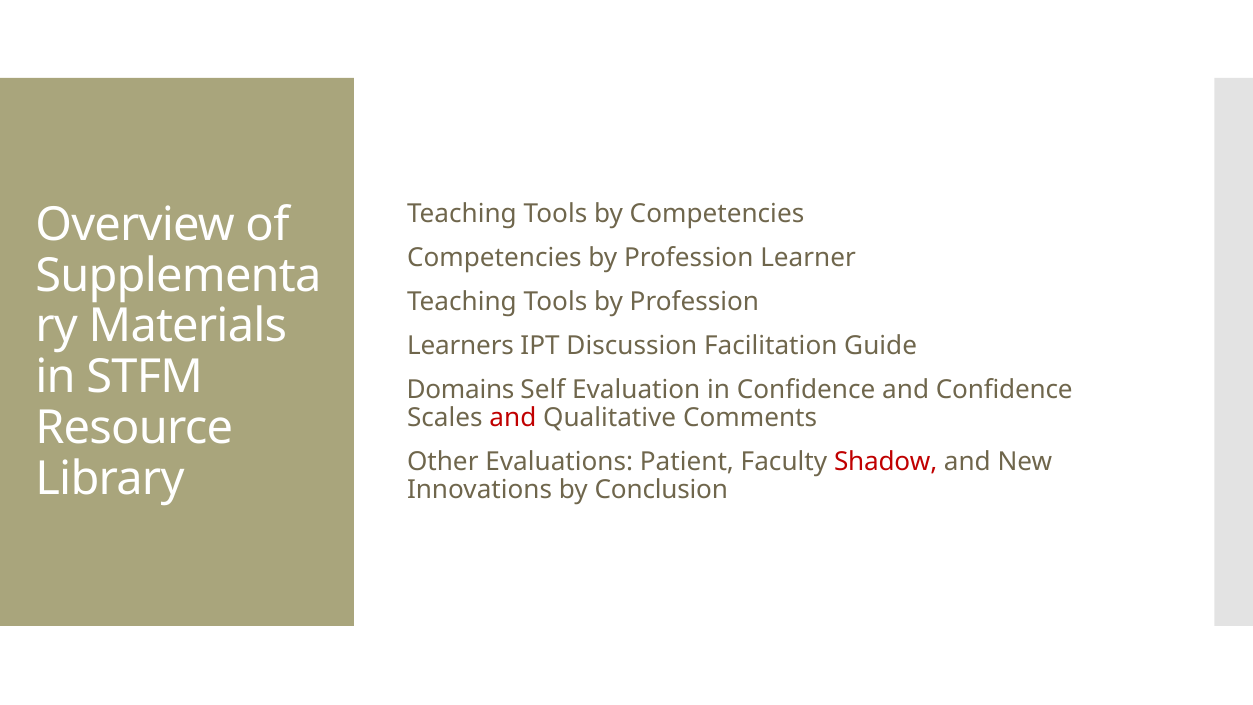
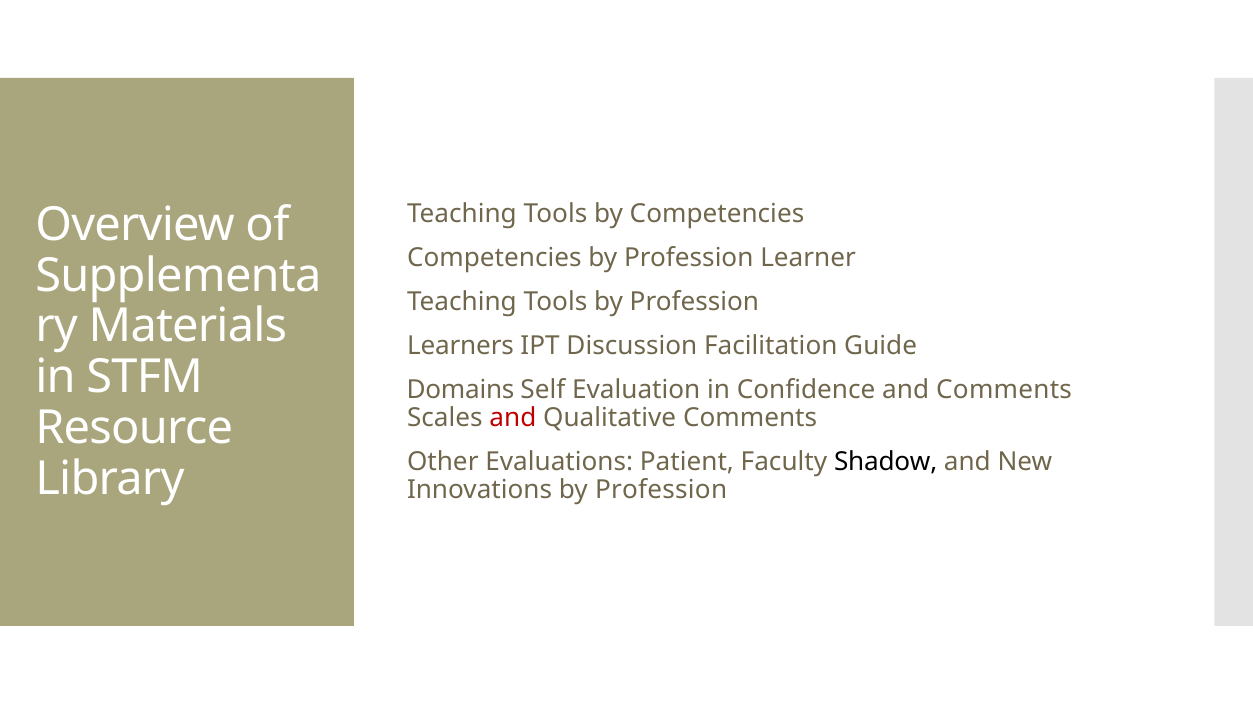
and Confidence: Confidence -> Comments
Shadow colour: red -> black
Innovations by Conclusion: Conclusion -> Profession
